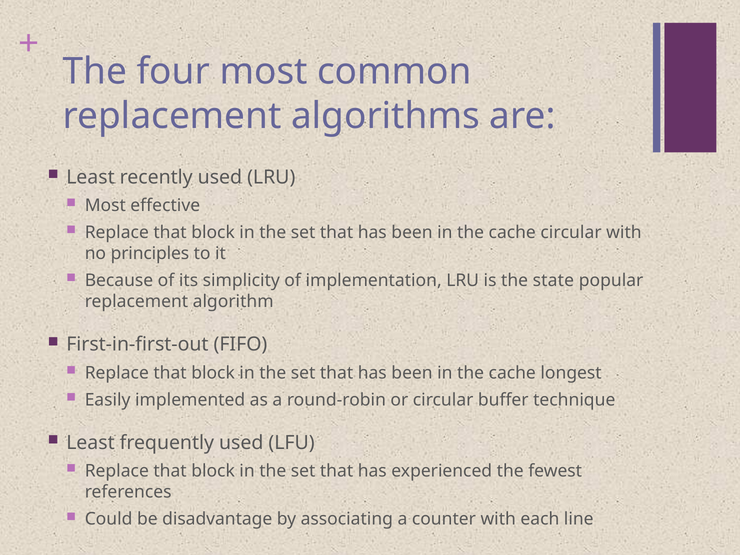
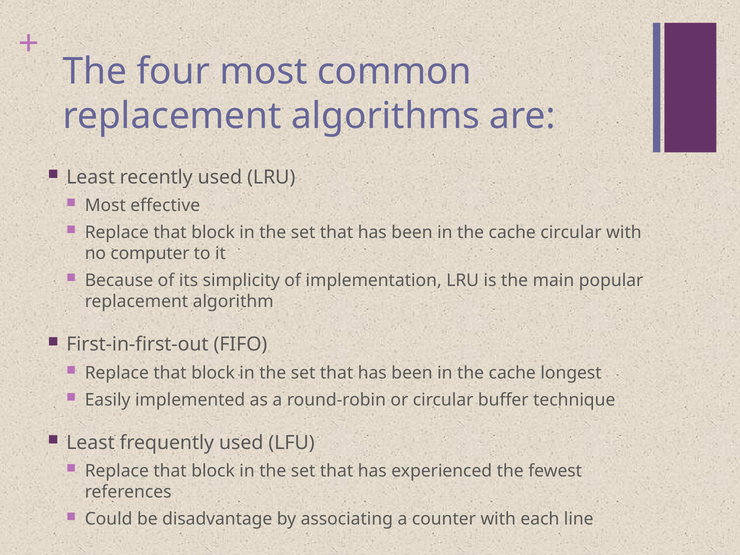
principles: principles -> computer
state: state -> main
